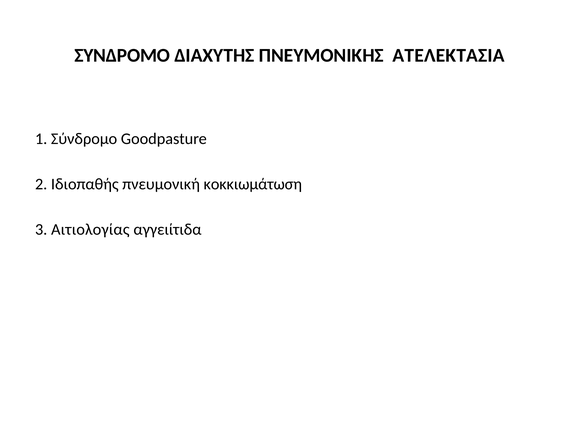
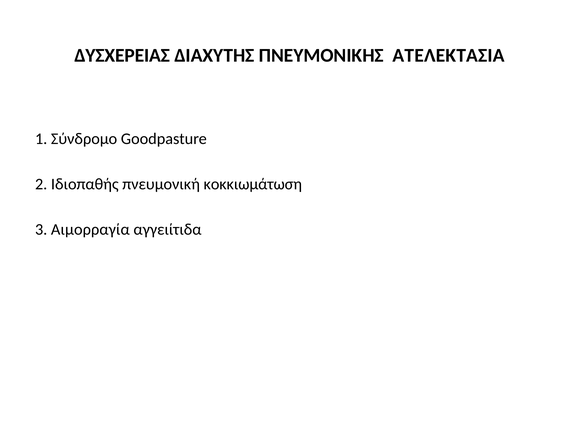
ΣΥΝΔΡΟΜΟ: ΣΥΝΔΡΟΜΟ -> ΔΥΣΧΕΡΕΙΑΣ
Αιτιολογίας: Αιτιολογίας -> Αιμορραγία
